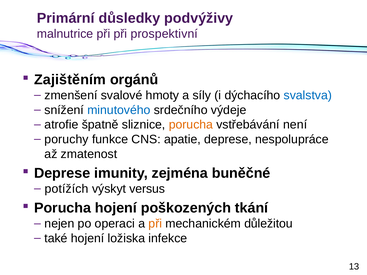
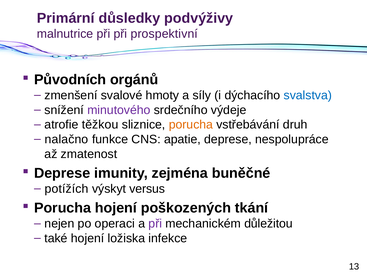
Zajištěním: Zajištěním -> Původních
minutového colour: blue -> purple
špatně: špatně -> těžkou
není: není -> druh
poruchy: poruchy -> nalačno
při at (155, 224) colour: orange -> purple
